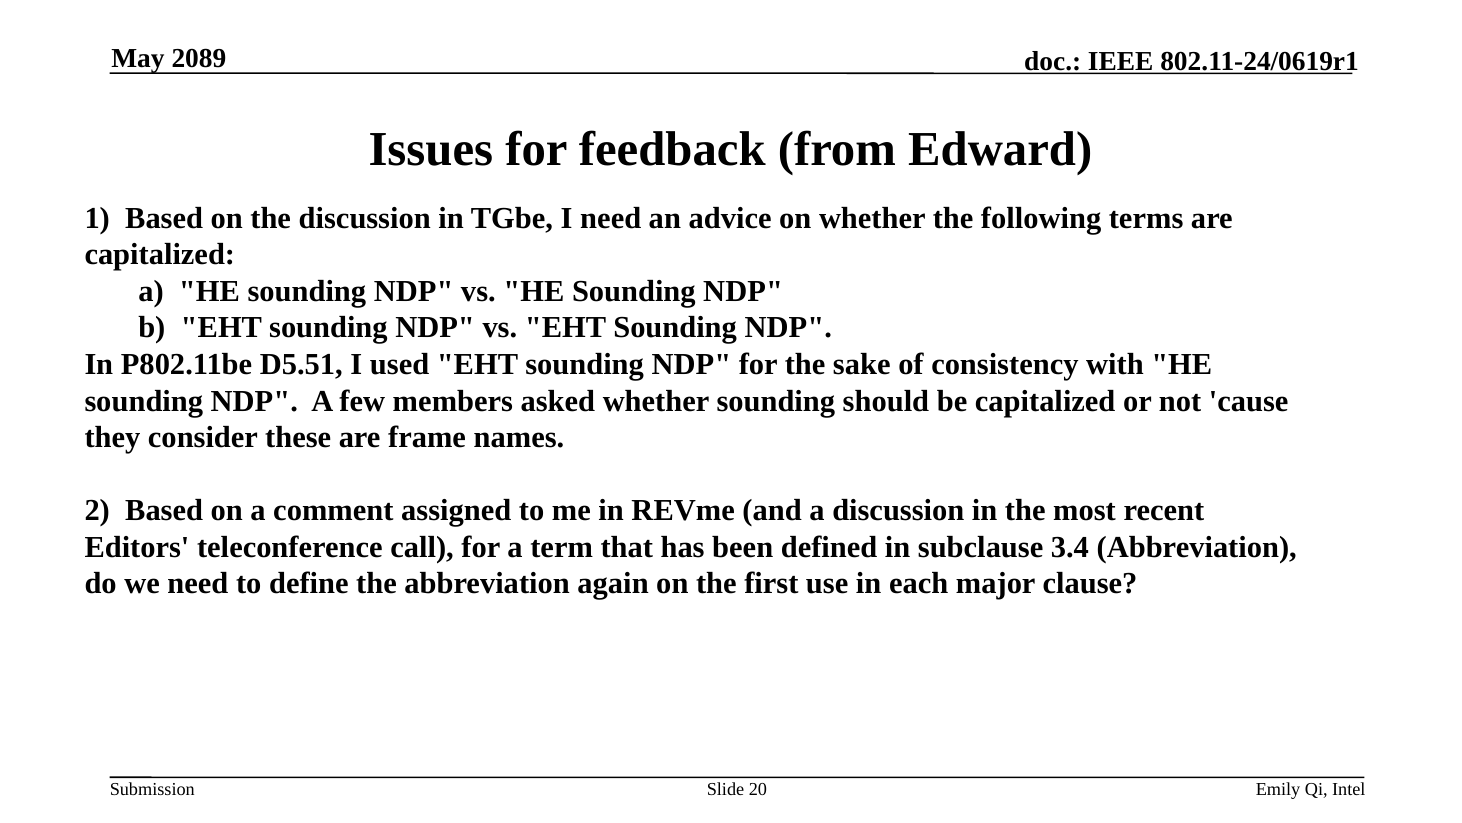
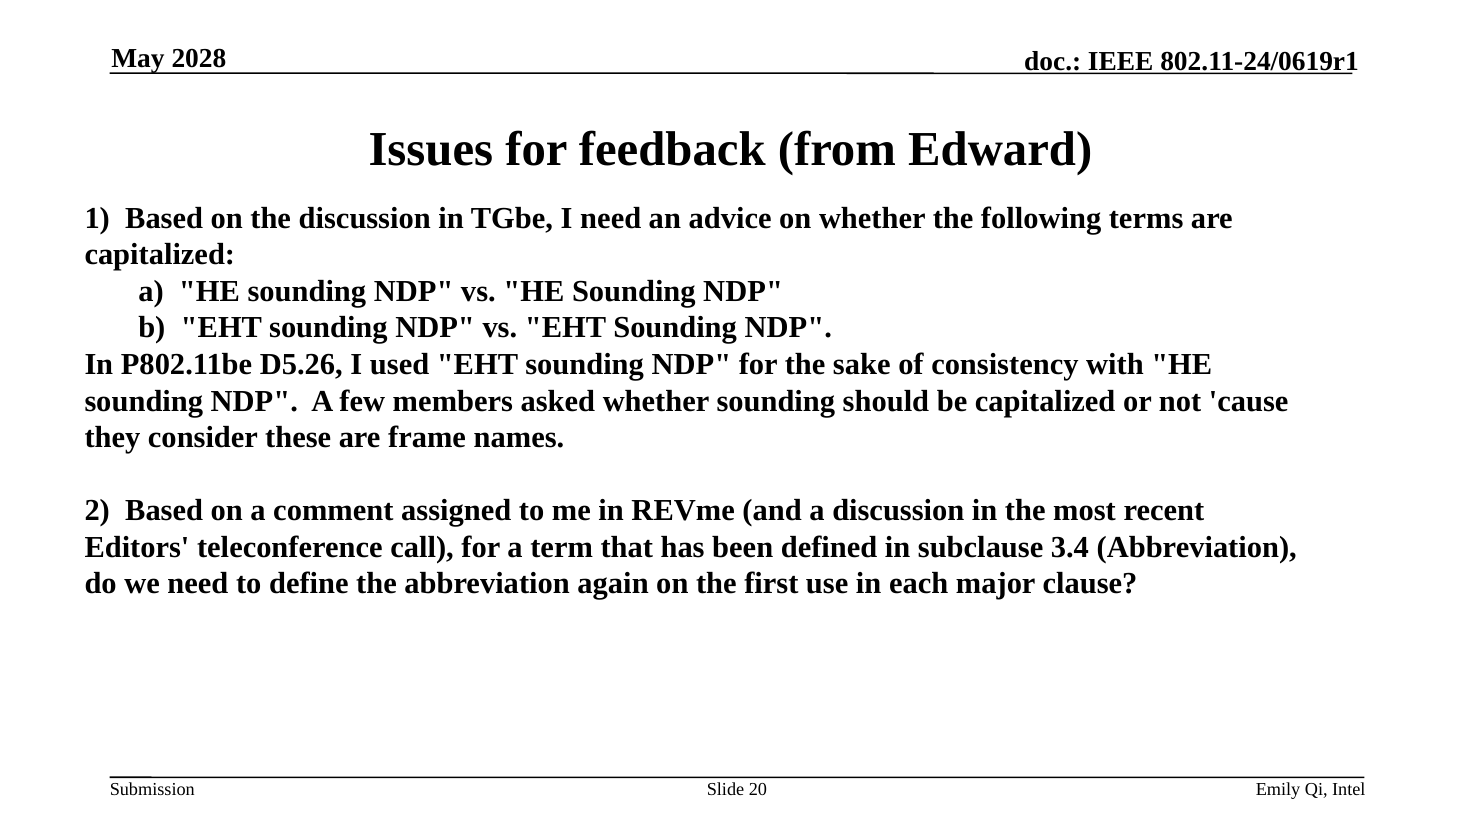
2089: 2089 -> 2028
D5.51: D5.51 -> D5.26
